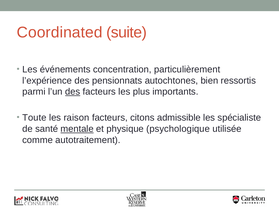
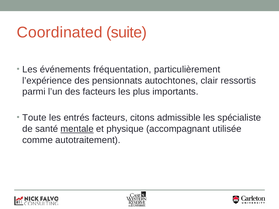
concentration: concentration -> fréquentation
bien: bien -> clair
des at (73, 92) underline: present -> none
raison: raison -> entrés
psychologique: psychologique -> accompagnant
